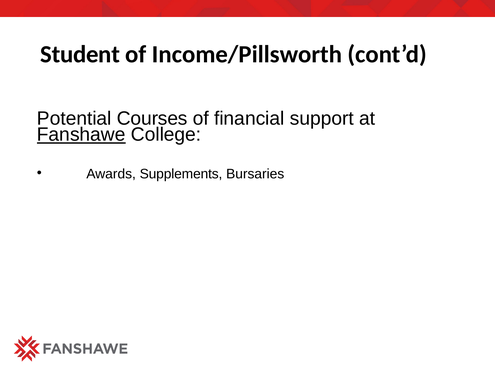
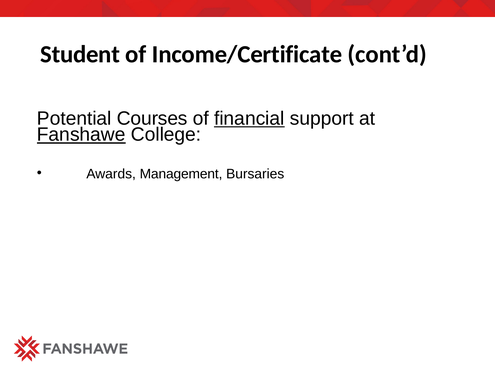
Income/Pillsworth: Income/Pillsworth -> Income/Certificate
financial underline: none -> present
Supplements: Supplements -> Management
